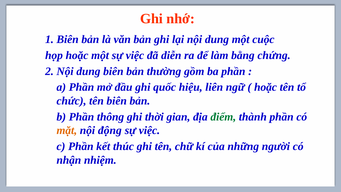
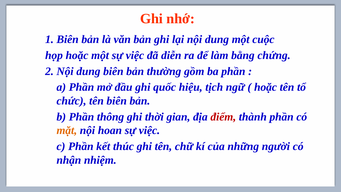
liên: liên -> tịch
điểm colour: green -> red
động: động -> hoan
